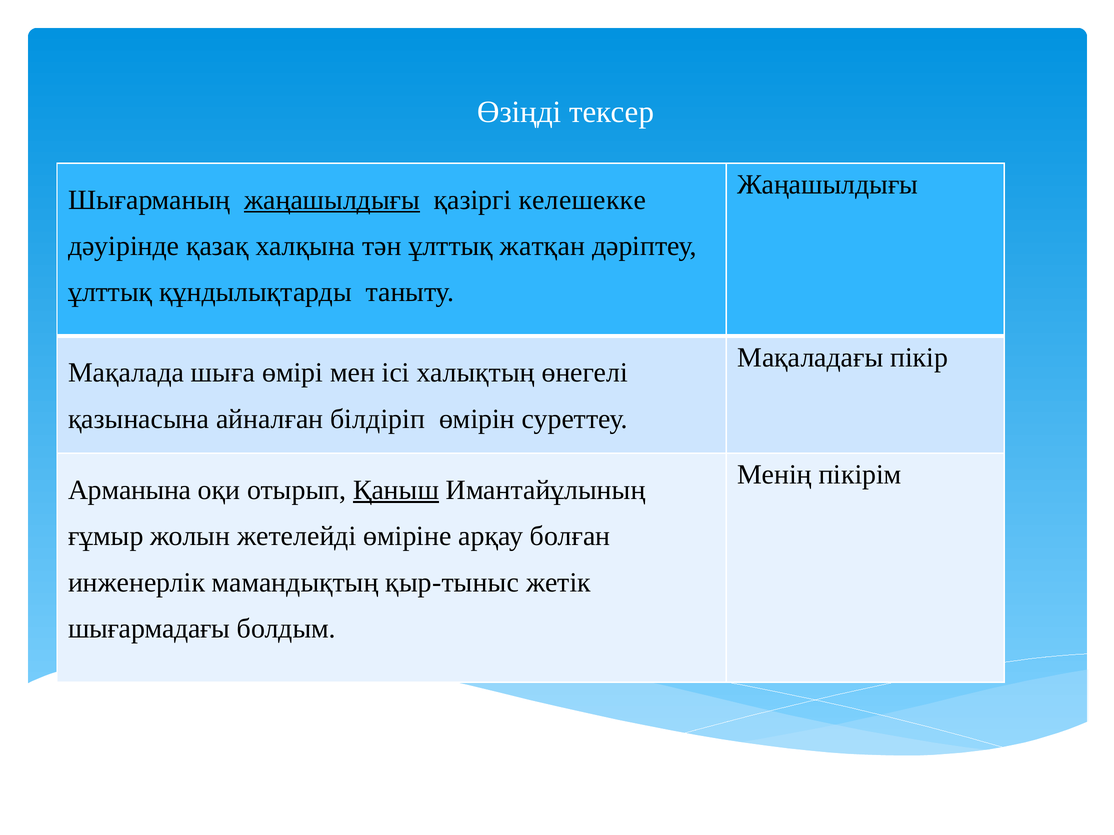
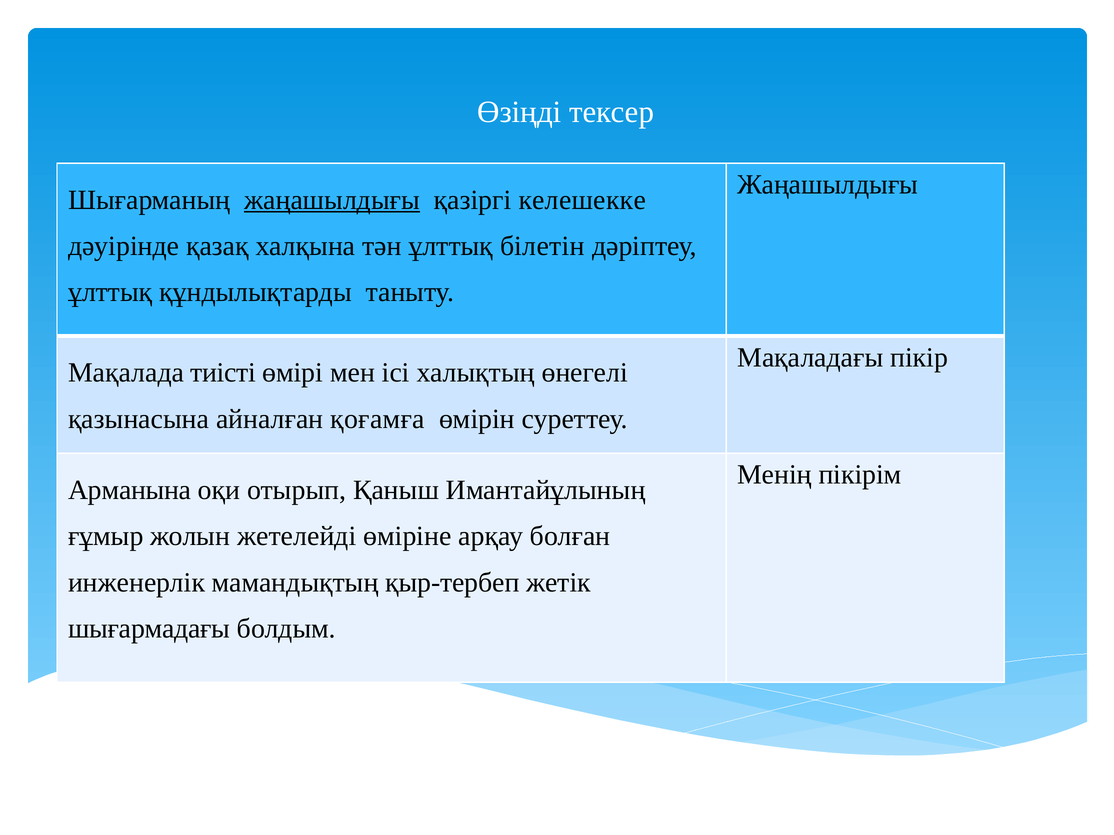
жатқан: жатқан -> білетін
шыға: шыға -> тиісті
білдіріп: білдіріп -> қоғамға
Қаныш underline: present -> none
қыр-тыныс: қыр-тыныс -> қыр-тербеп
